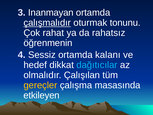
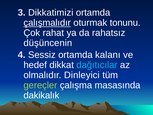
Inanmayan: Inanmayan -> Dikkatimizi
öğrenmenin: öğrenmenin -> düşüncenin
Çalışılan: Çalışılan -> Dinleyici
gereçler colour: yellow -> light green
etkileyen: etkileyen -> dakikalık
